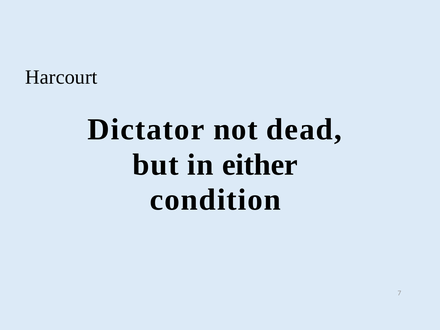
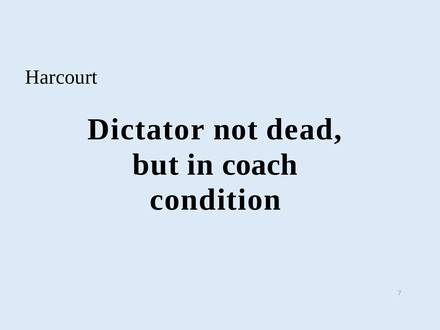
either: either -> coach
